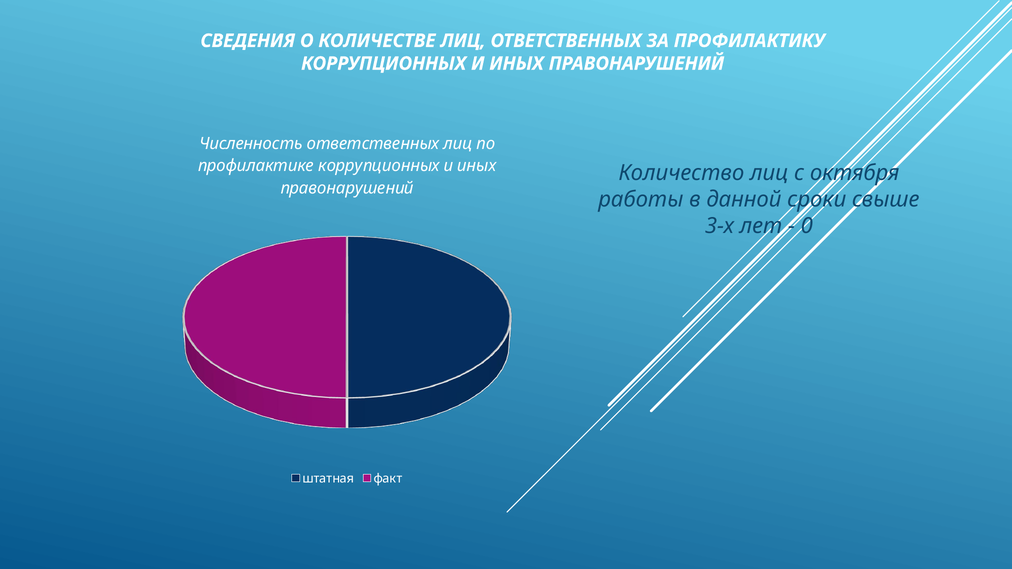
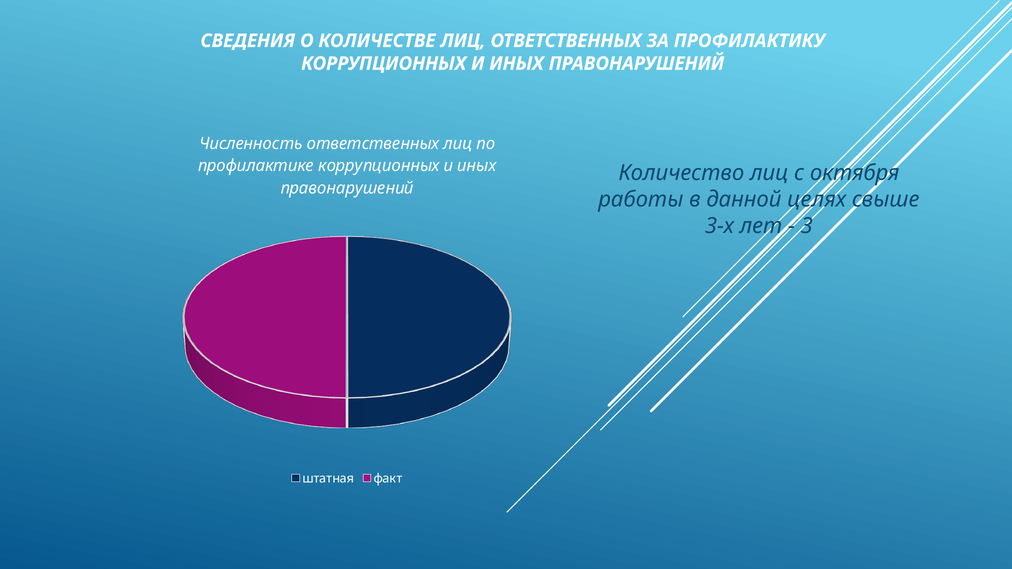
сроки: сроки -> целях
0: 0 -> 3
